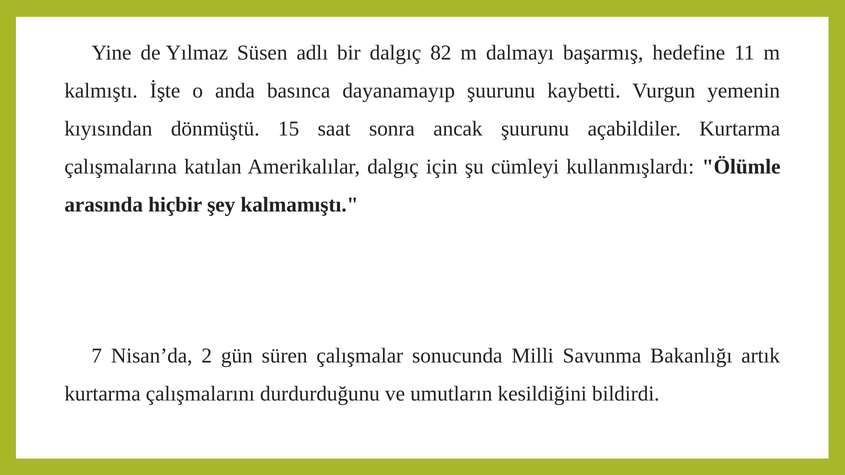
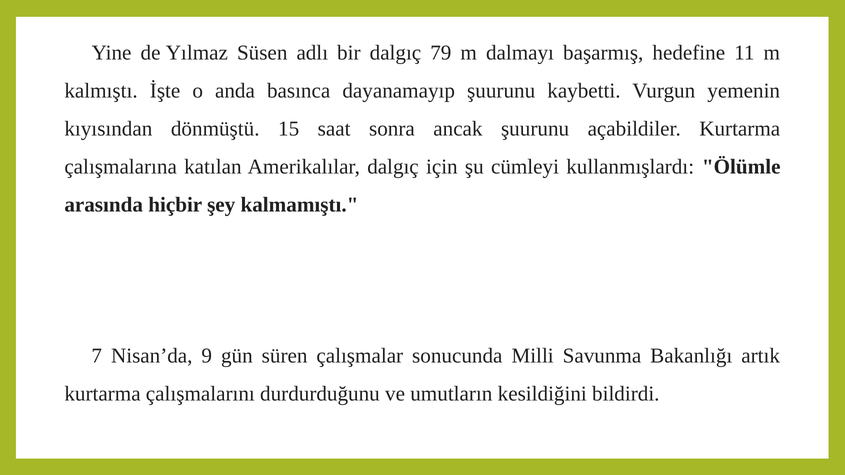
82: 82 -> 79
2: 2 -> 9
